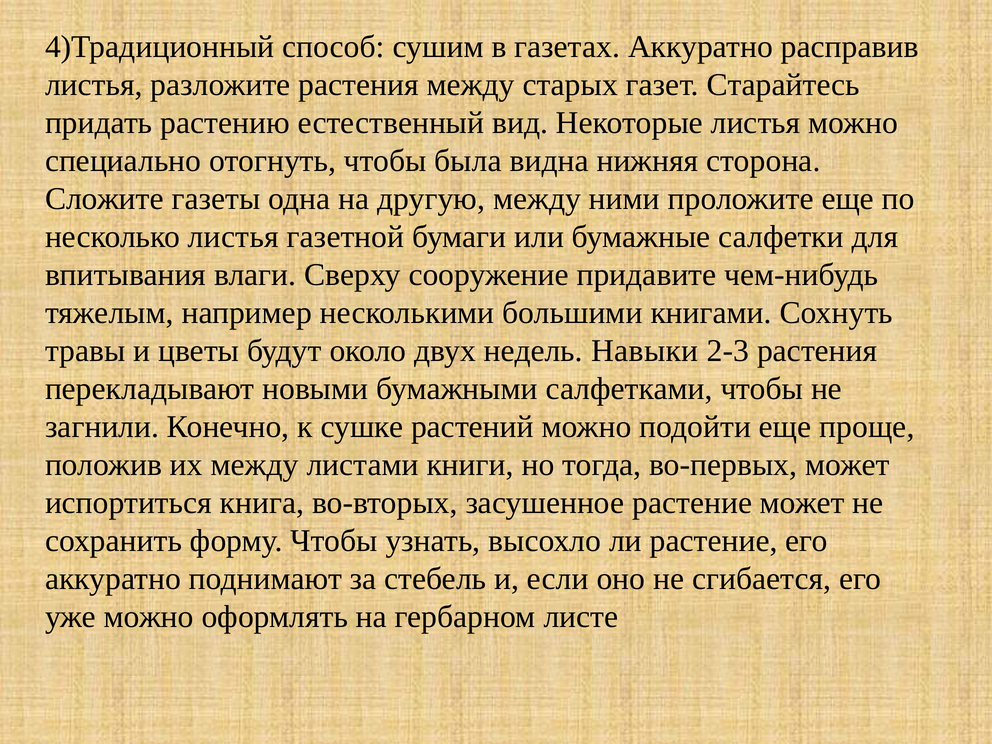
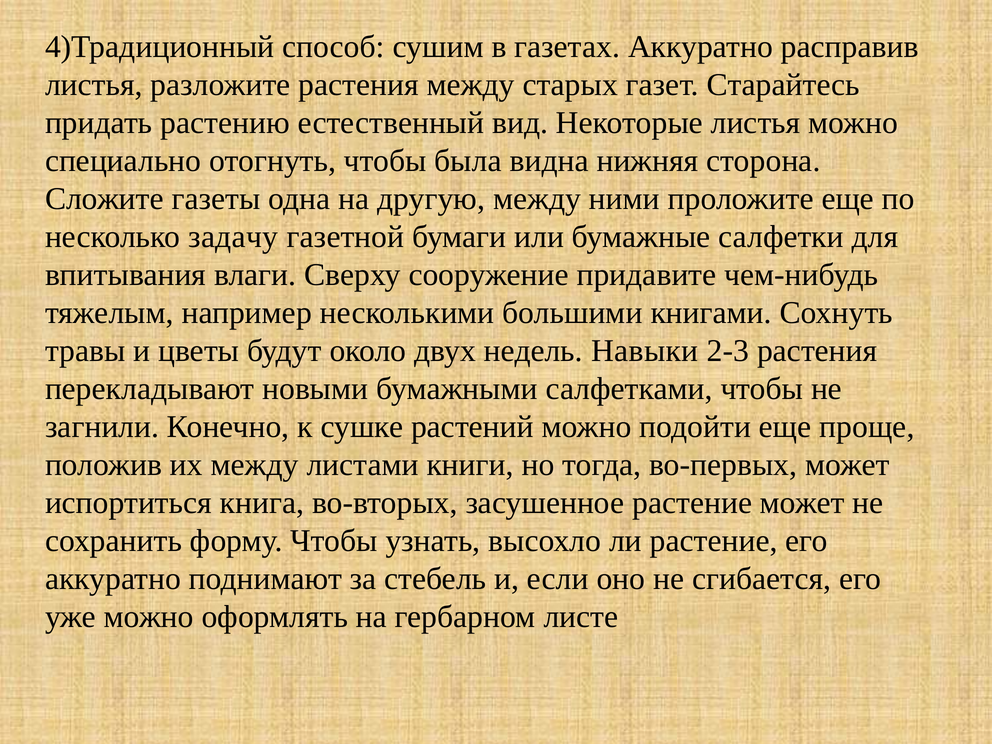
несколько листья: листья -> задачу
